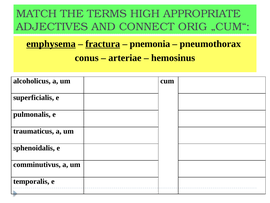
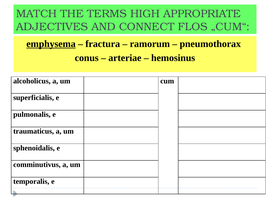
ORIG: ORIG -> FLOS
fractura underline: present -> none
pnemonia: pnemonia -> ramorum
